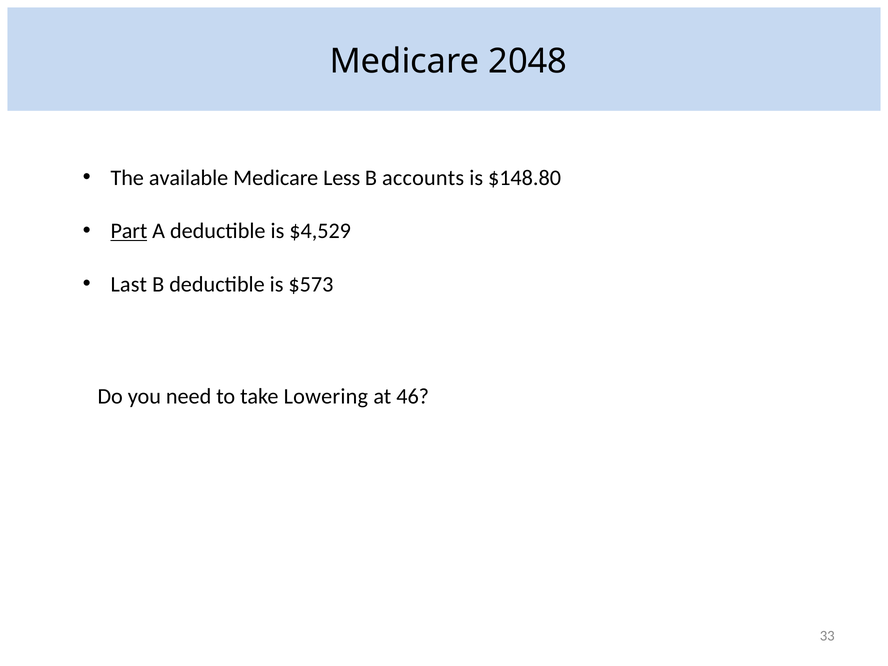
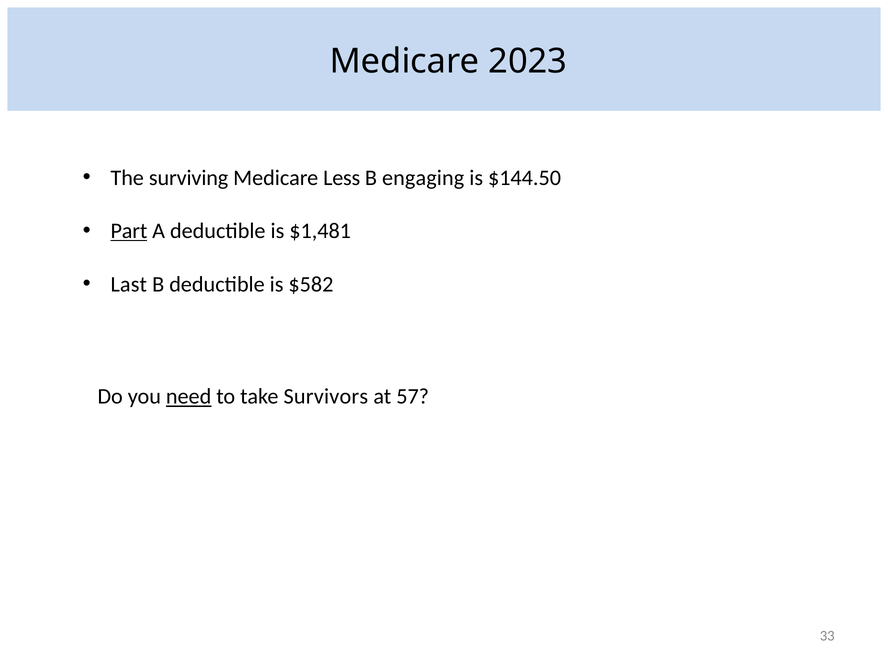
2048: 2048 -> 2023
available: available -> surviving
accounts: accounts -> engaging
$148.80: $148.80 -> $144.50
$4,529: $4,529 -> $1,481
$573: $573 -> $582
need underline: none -> present
Lowering: Lowering -> Survivors
46: 46 -> 57
